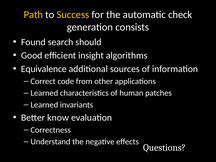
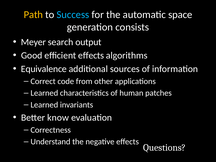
Success colour: yellow -> light blue
check: check -> space
Found: Found -> Meyer
should: should -> output
efficient insight: insight -> effects
